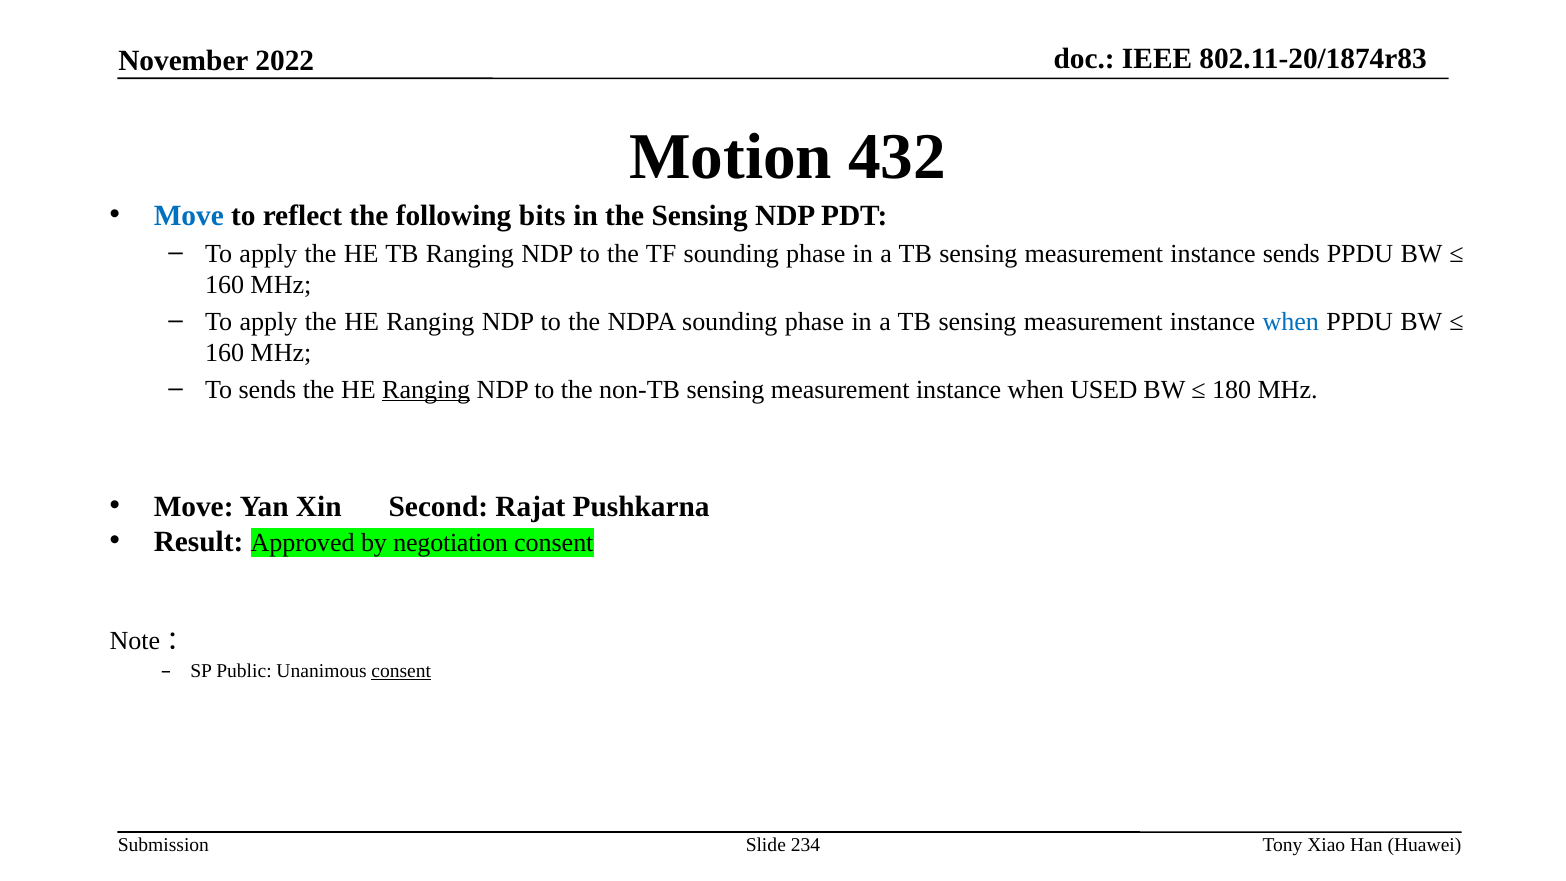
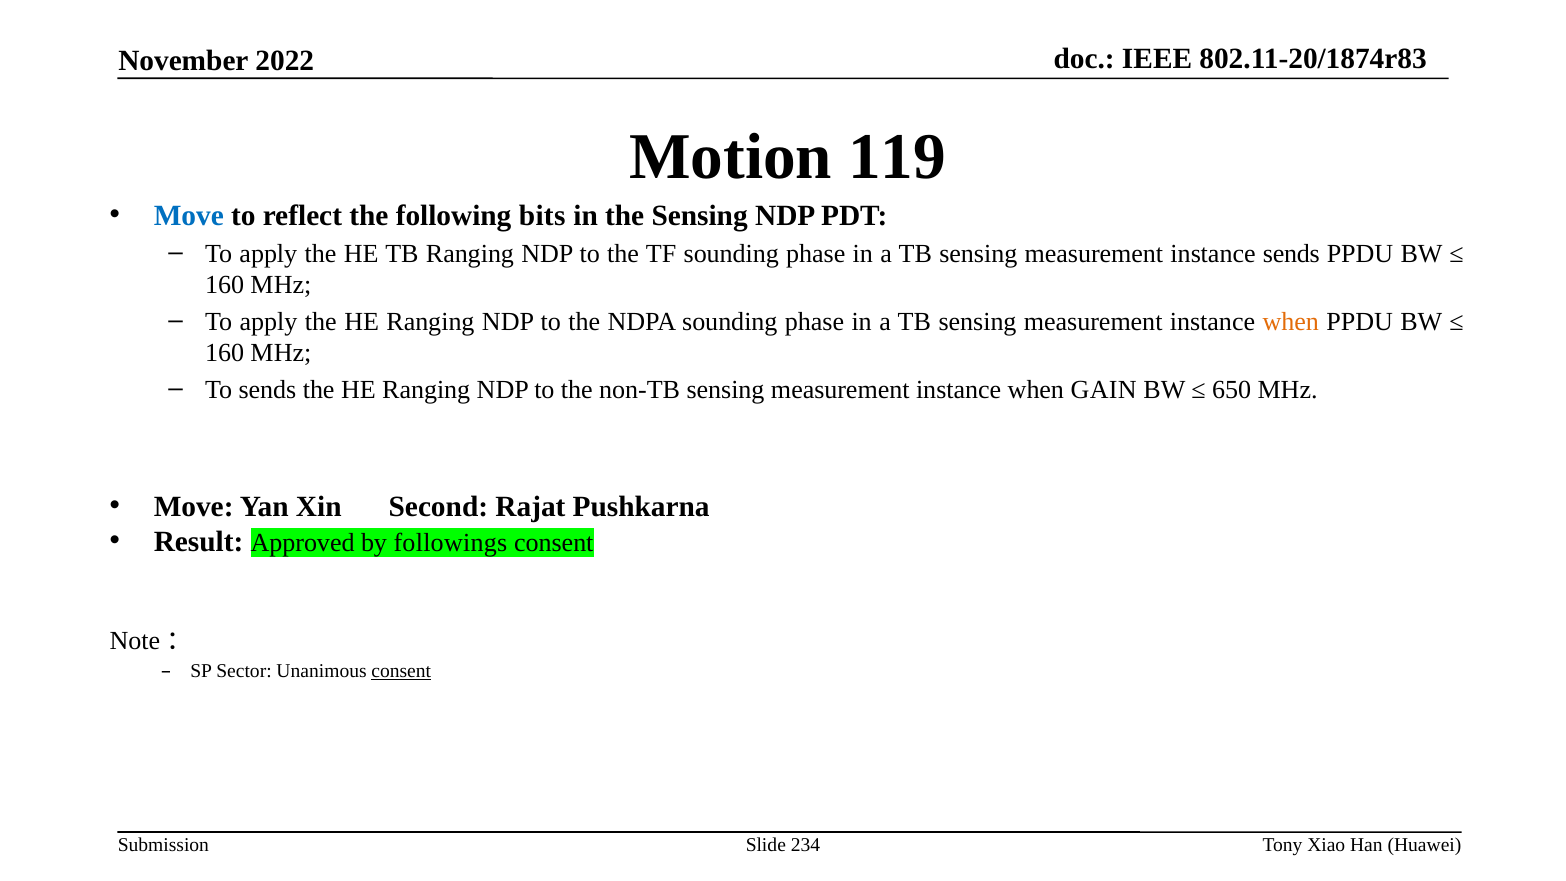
432: 432 -> 119
when at (1291, 322) colour: blue -> orange
Ranging at (426, 389) underline: present -> none
USED: USED -> GAIN
180: 180 -> 650
negotiation: negotiation -> followings
Public: Public -> Sector
